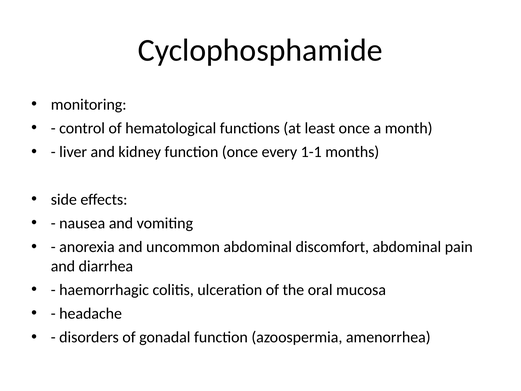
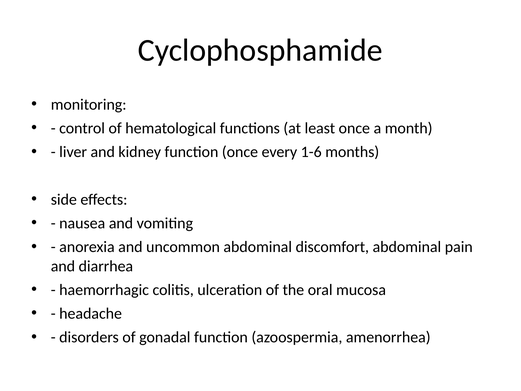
1-1: 1-1 -> 1-6
